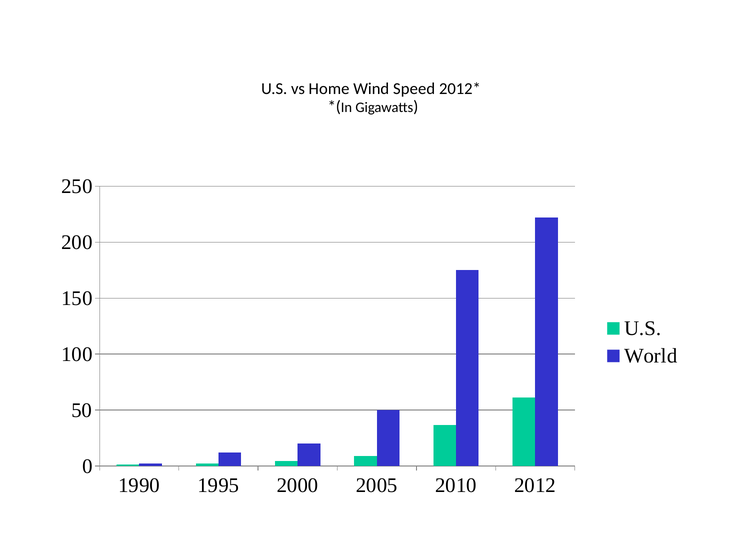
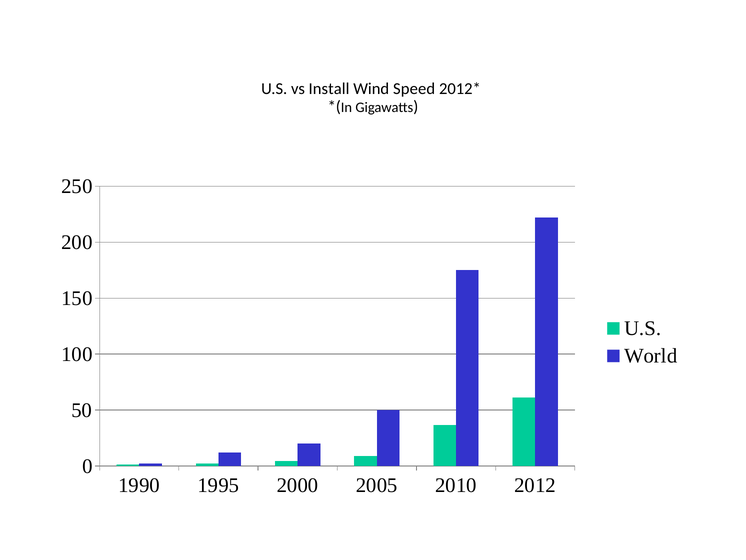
Home: Home -> Install
